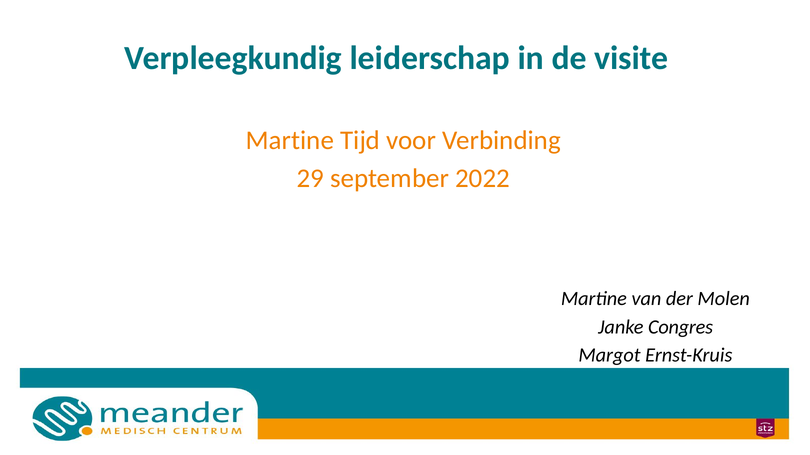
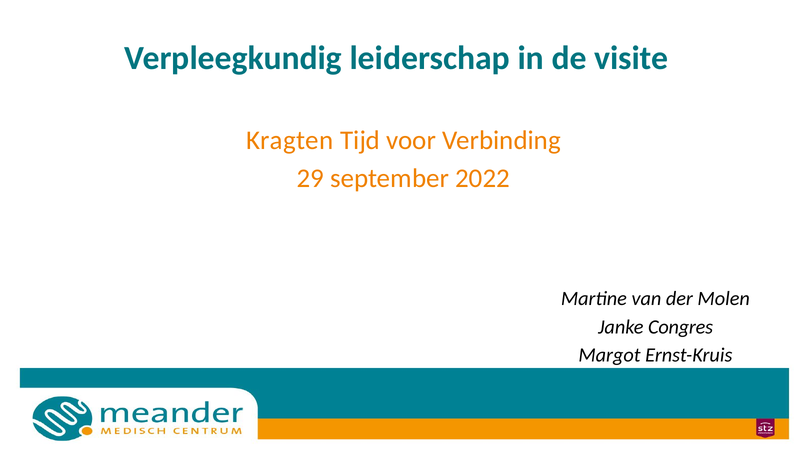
Martine at (290, 141): Martine -> Kragten
